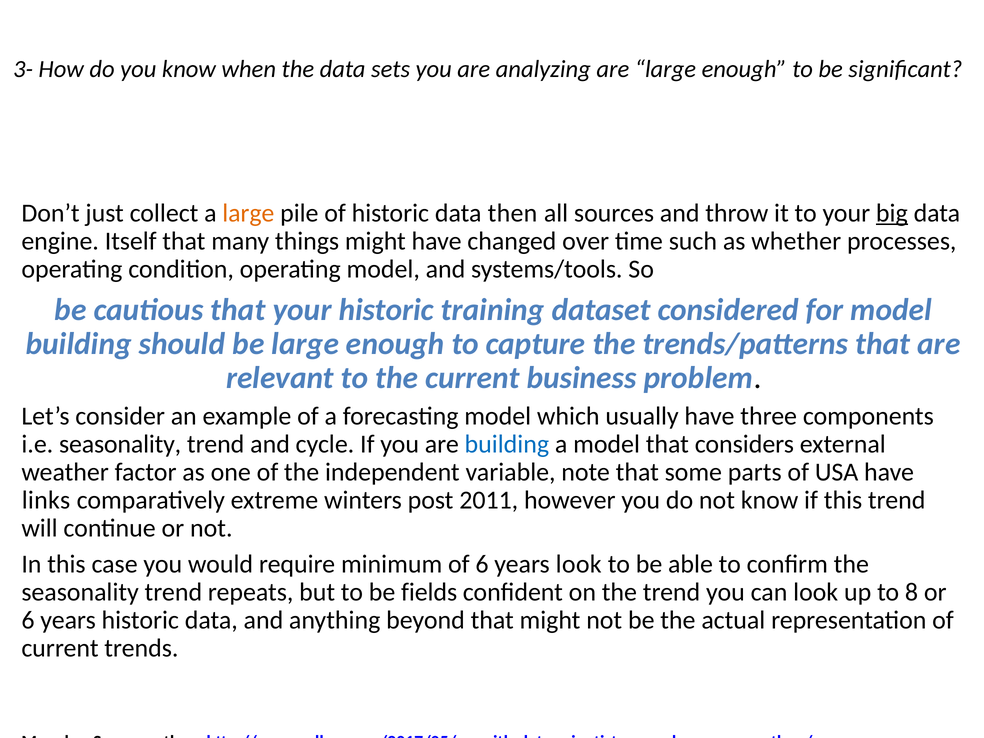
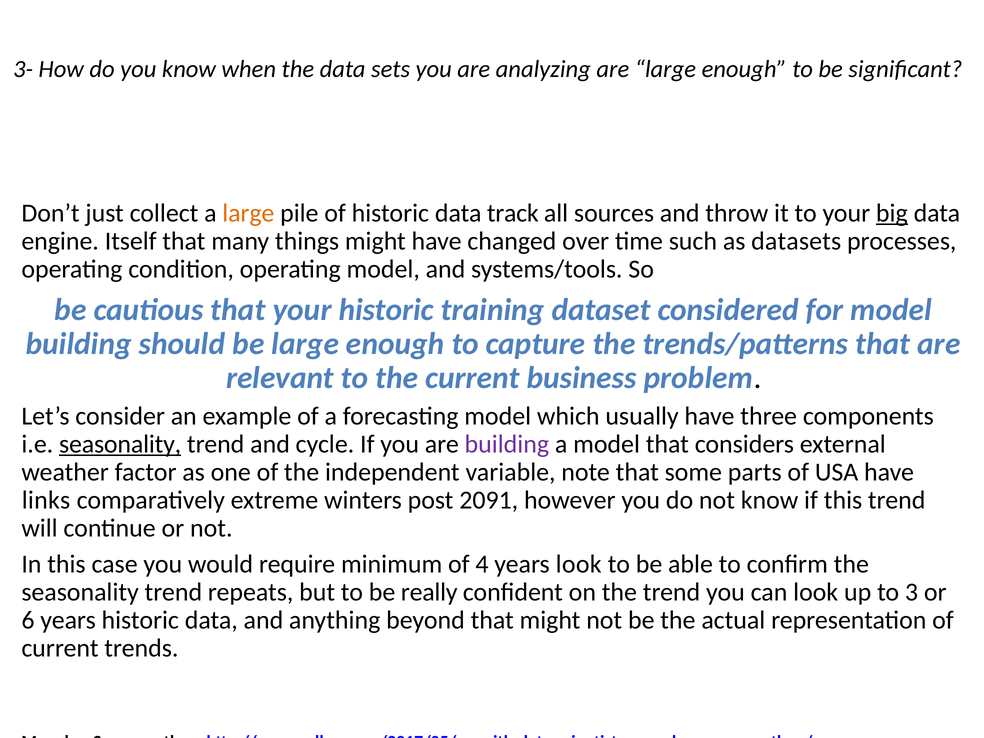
then: then -> track
whether: whether -> datasets
seasonality at (120, 444) underline: none -> present
building at (507, 444) colour: blue -> purple
2011: 2011 -> 2091
of 6: 6 -> 4
fields: fields -> really
8: 8 -> 3
